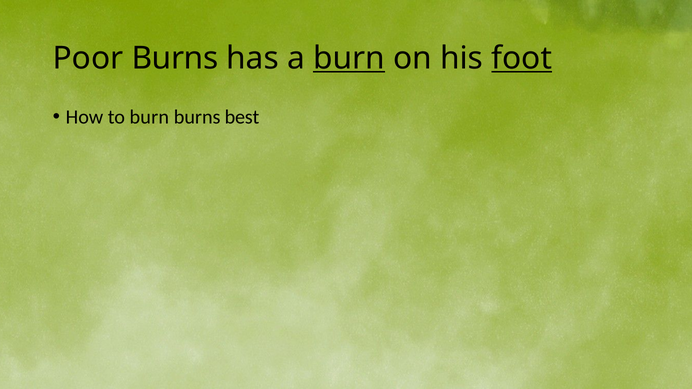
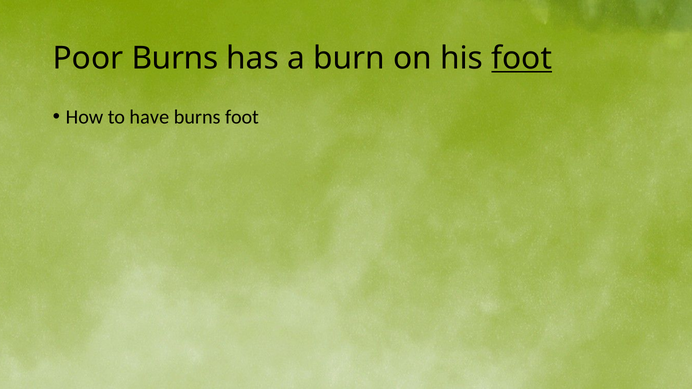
burn at (349, 58) underline: present -> none
to burn: burn -> have
burns best: best -> foot
